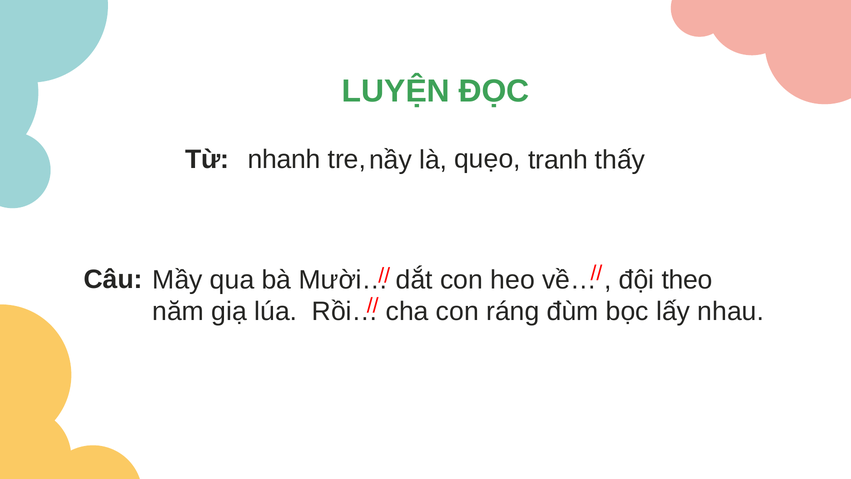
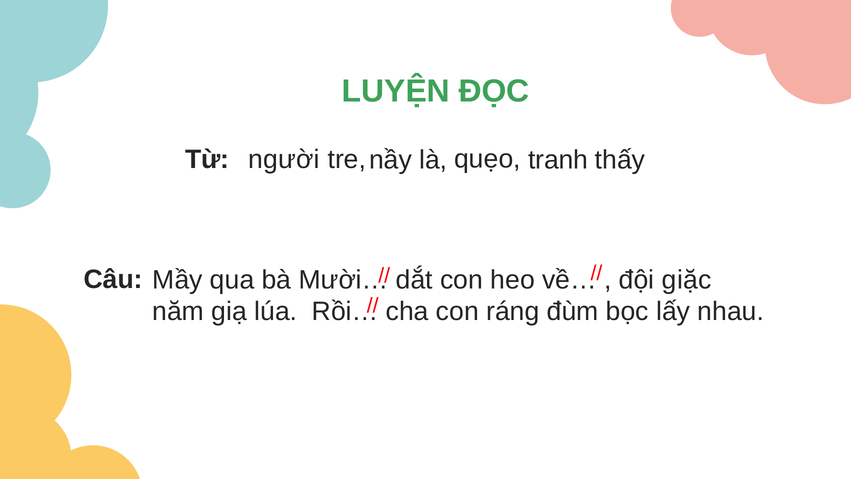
nhanh: nhanh -> người
theo: theo -> giặc
